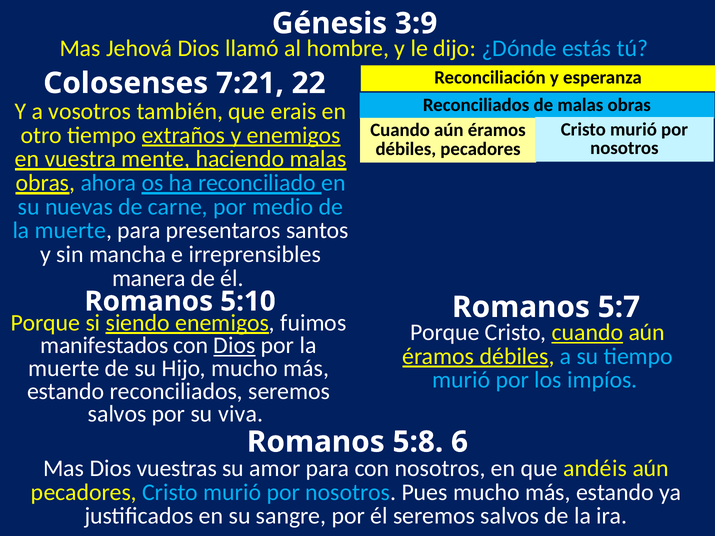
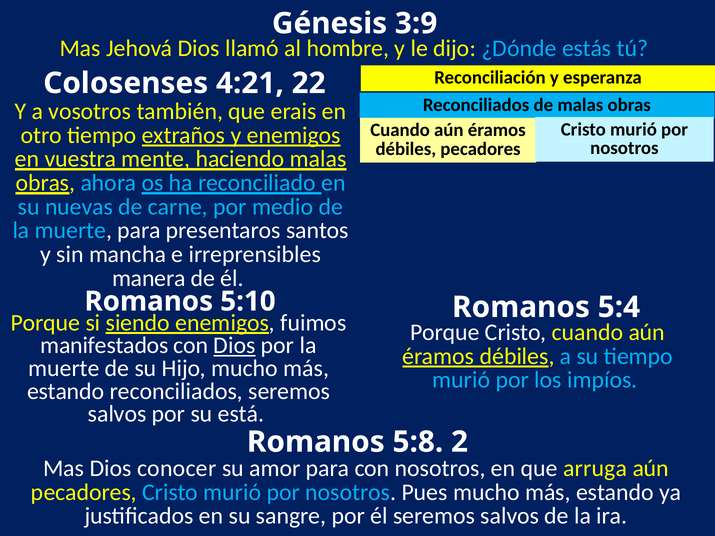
7:21: 7:21 -> 4:21
5:7: 5:7 -> 5:4
cuando at (587, 333) underline: present -> none
viva: viva -> está
6: 6 -> 2
vuestras: vuestras -> conocer
andéis: andéis -> arruga
